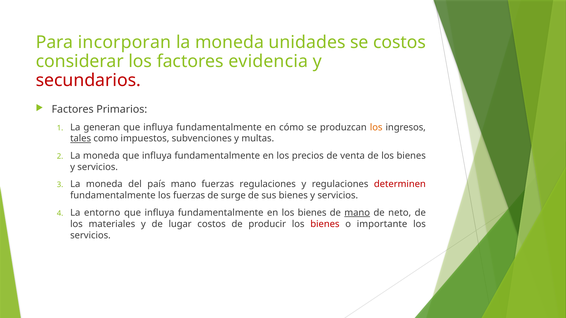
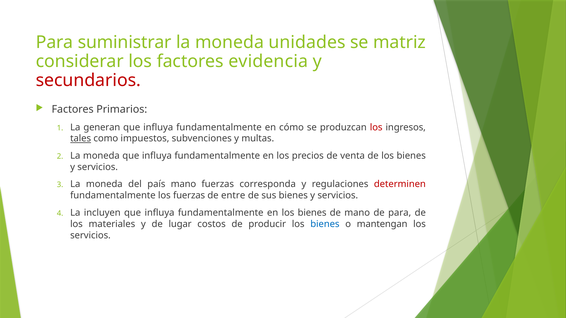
incorporan: incorporan -> suministrar
se costos: costos -> matriz
los at (376, 127) colour: orange -> red
fuerzas regulaciones: regulaciones -> corresponda
surge: surge -> entre
entorno: entorno -> incluyen
mano at (357, 213) underline: present -> none
de neto: neto -> para
bienes at (325, 224) colour: red -> blue
importante: importante -> mantengan
